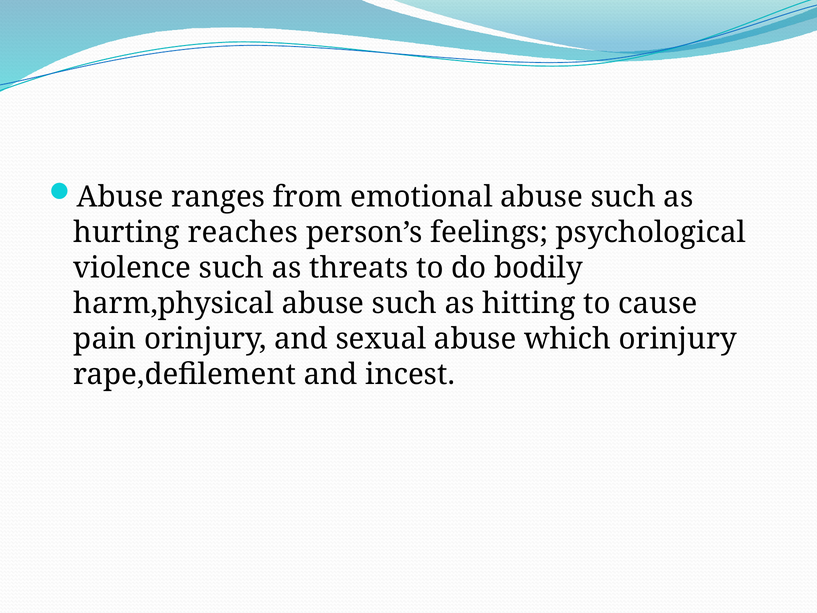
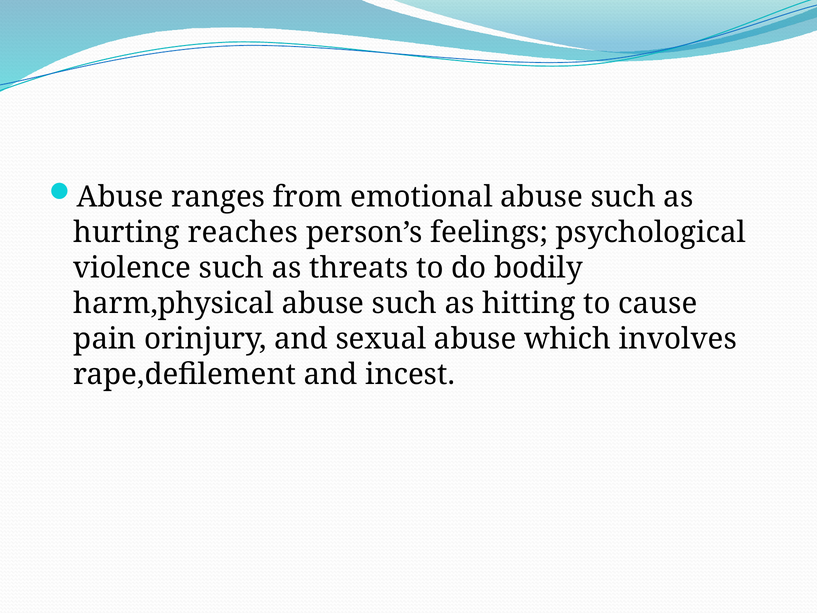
which orinjury: orinjury -> involves
